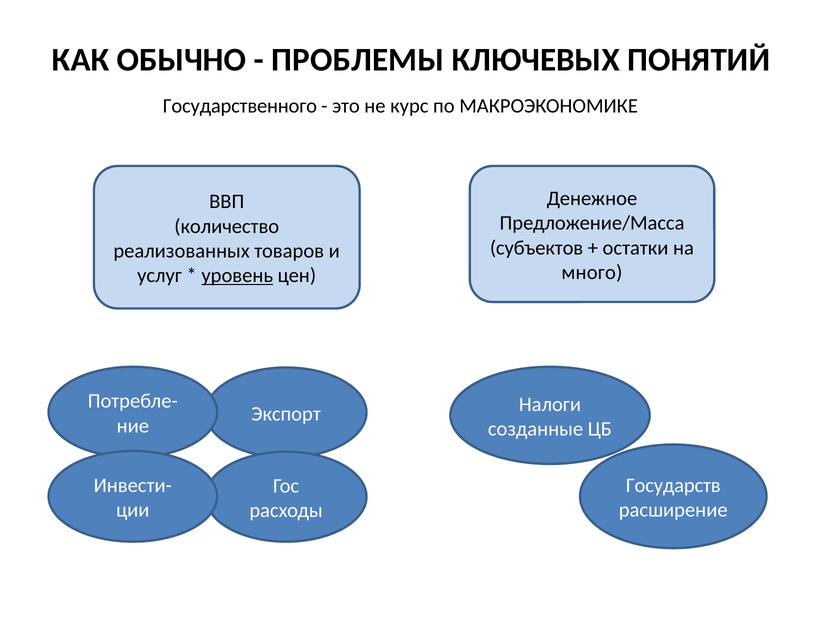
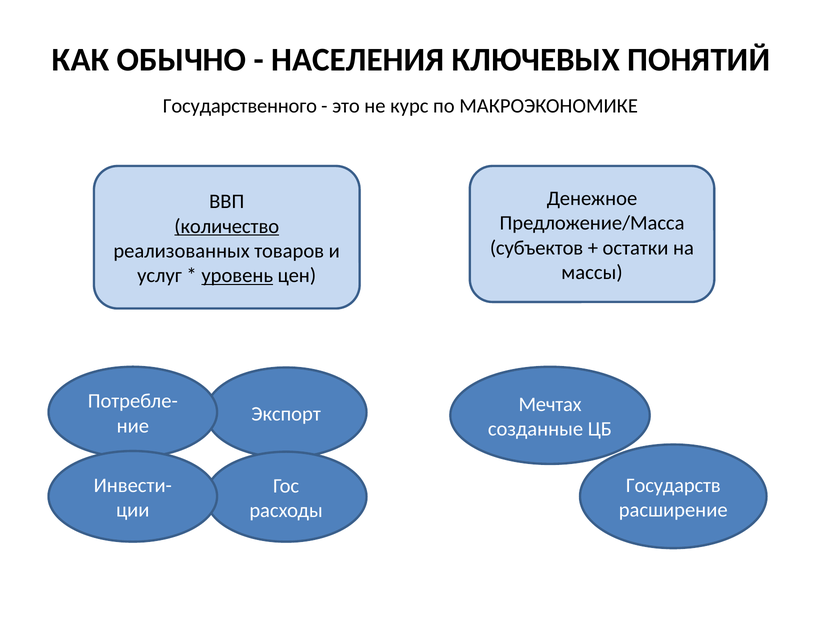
ПРОБЛЕМЫ: ПРОБЛЕМЫ -> НАСЕЛЕНИЯ
количество underline: none -> present
много: много -> массы
Налоги: Налоги -> Мечтах
